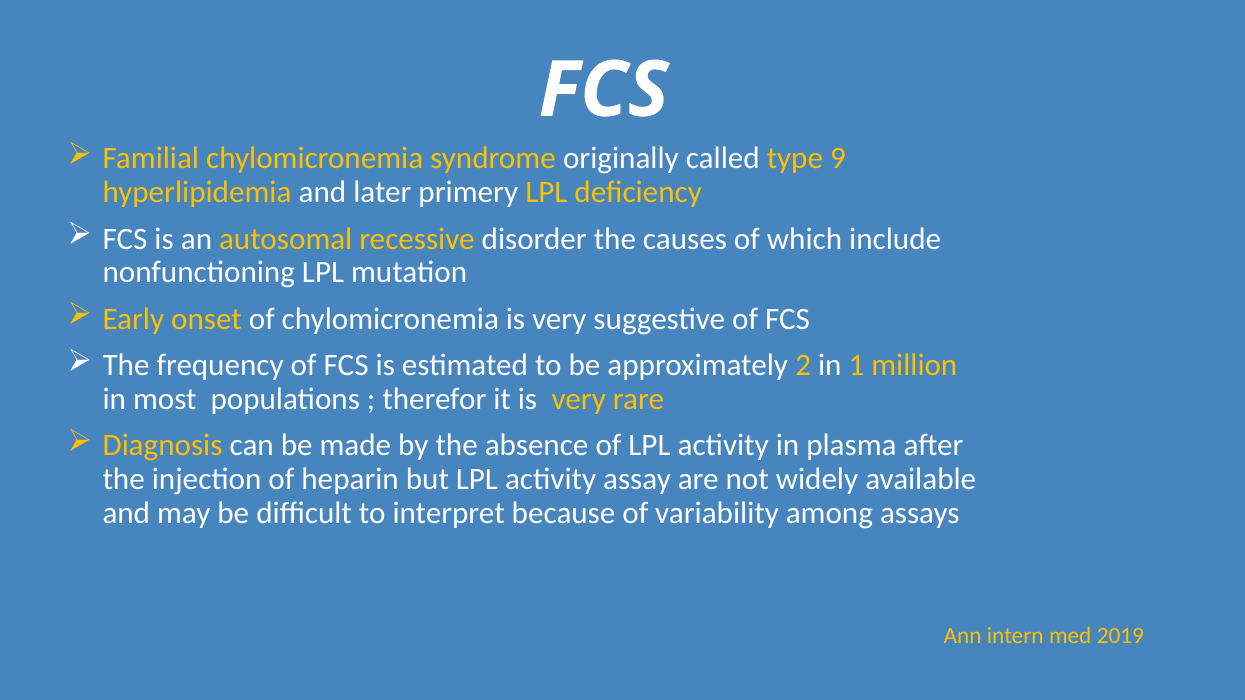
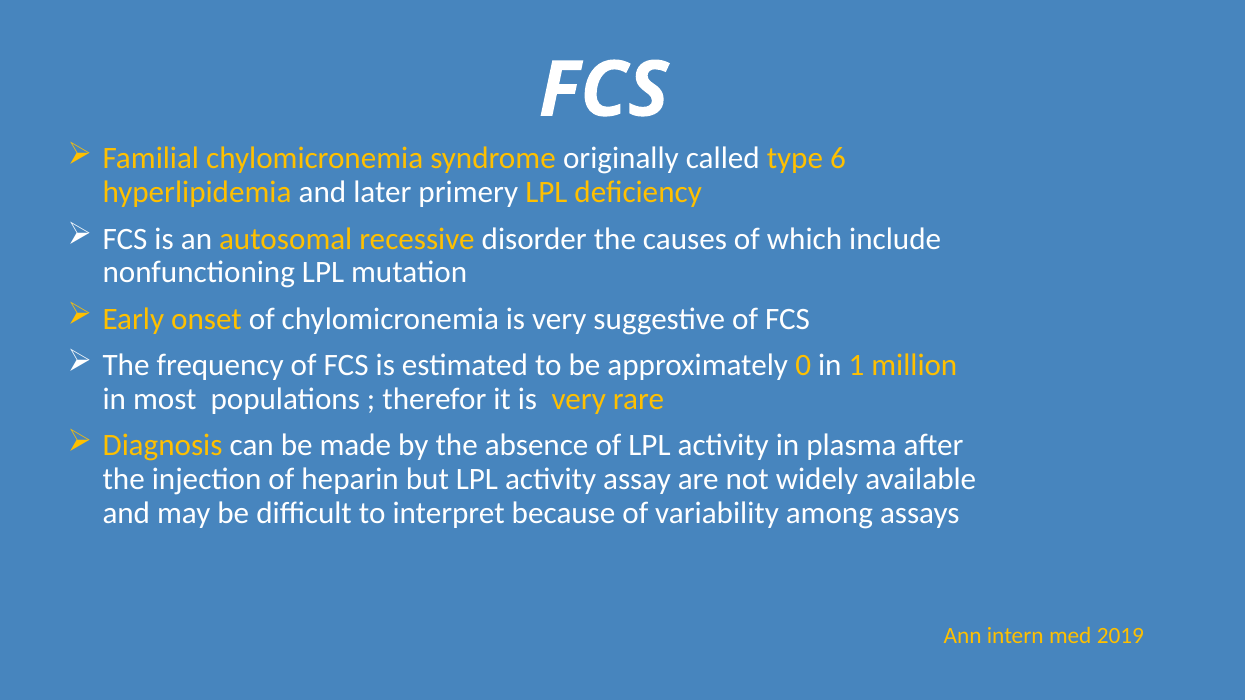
9: 9 -> 6
2: 2 -> 0
